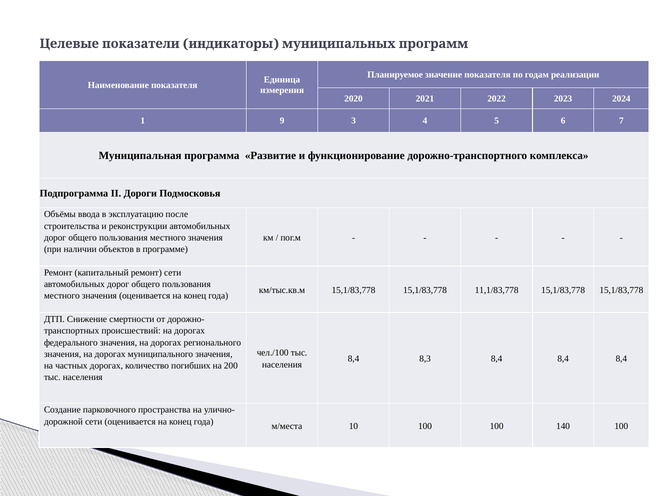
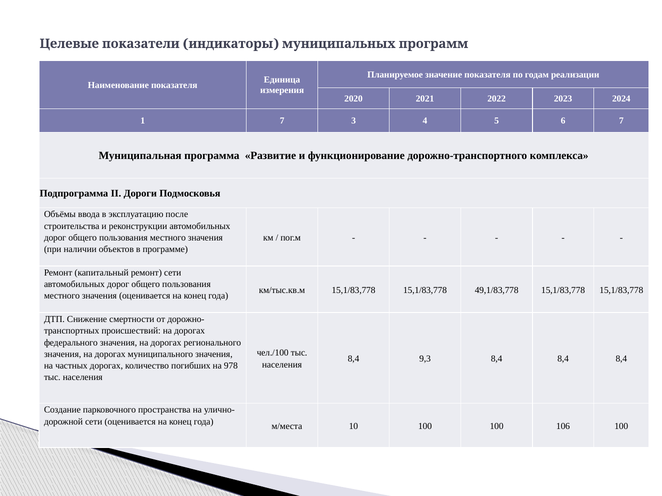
1 9: 9 -> 7
11,1/83,778: 11,1/83,778 -> 49,1/83,778
8,3: 8,3 -> 9,3
200: 200 -> 978
140: 140 -> 106
